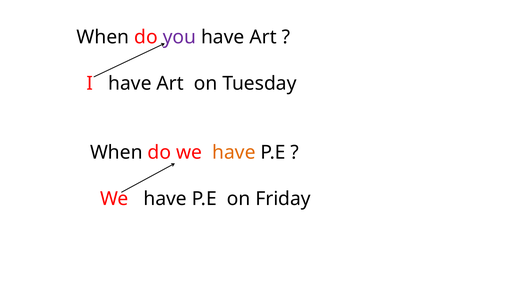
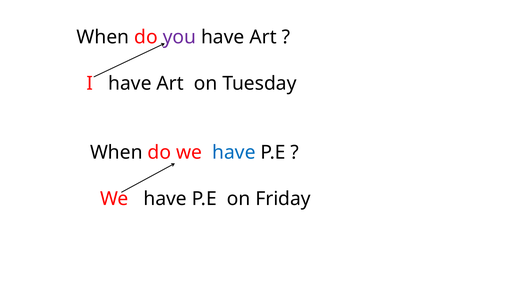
have at (234, 153) colour: orange -> blue
